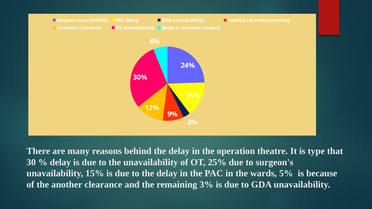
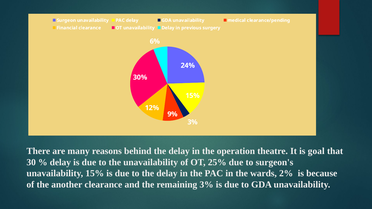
type: type -> goal
5%: 5% -> 2%
